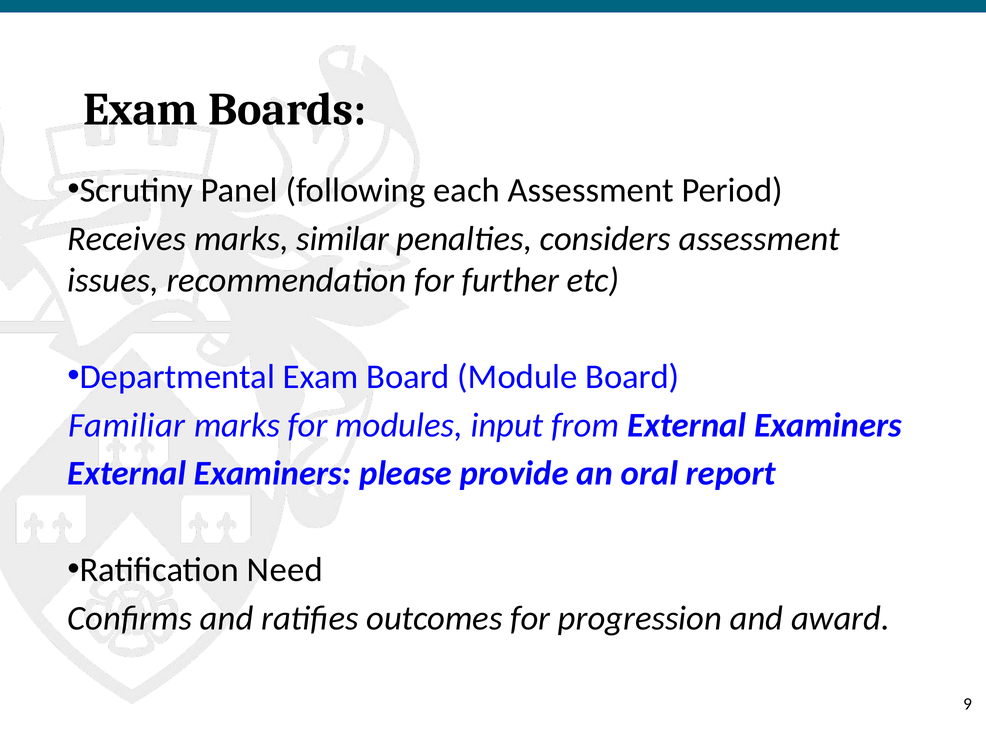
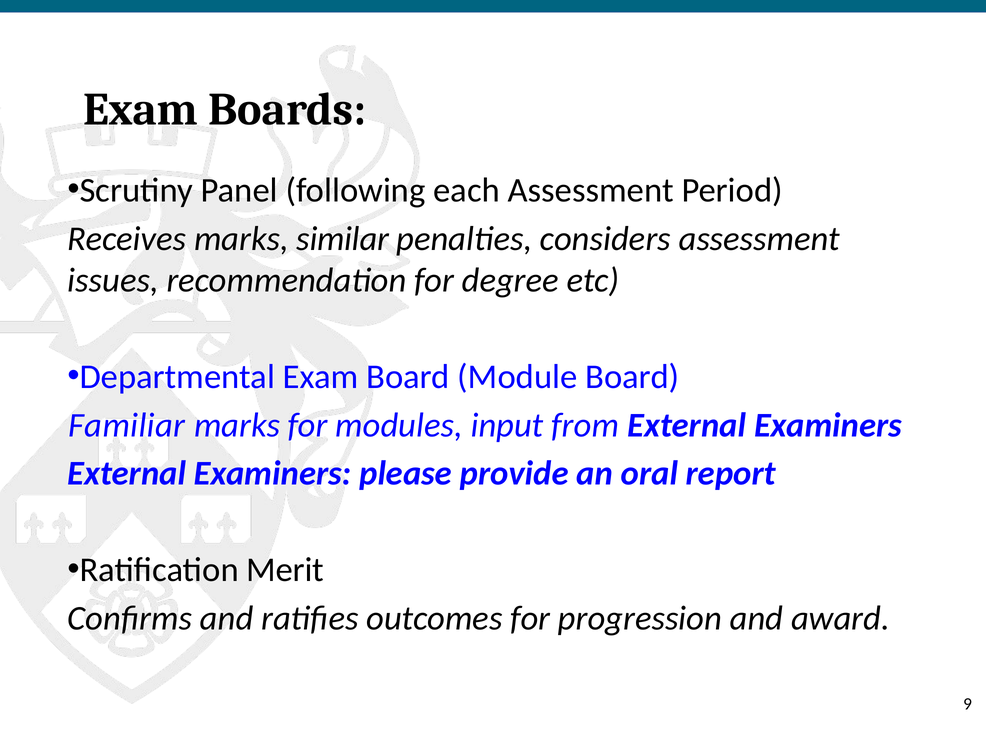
further: further -> degree
Need: Need -> Merit
